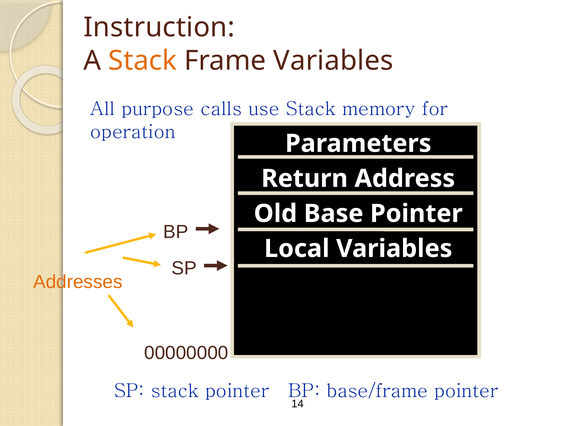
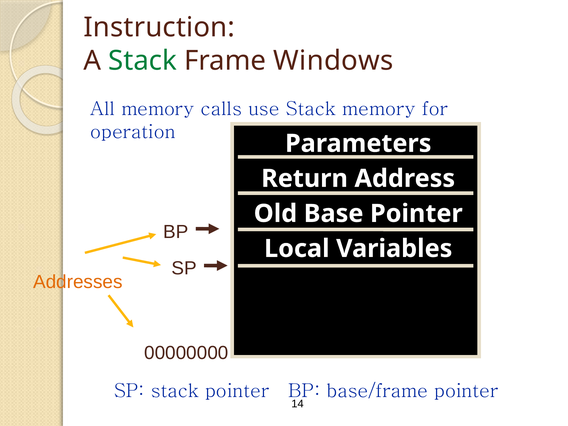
Stack at (143, 61) colour: orange -> green
Frame Variables: Variables -> Windows
All purpose: purpose -> memory
